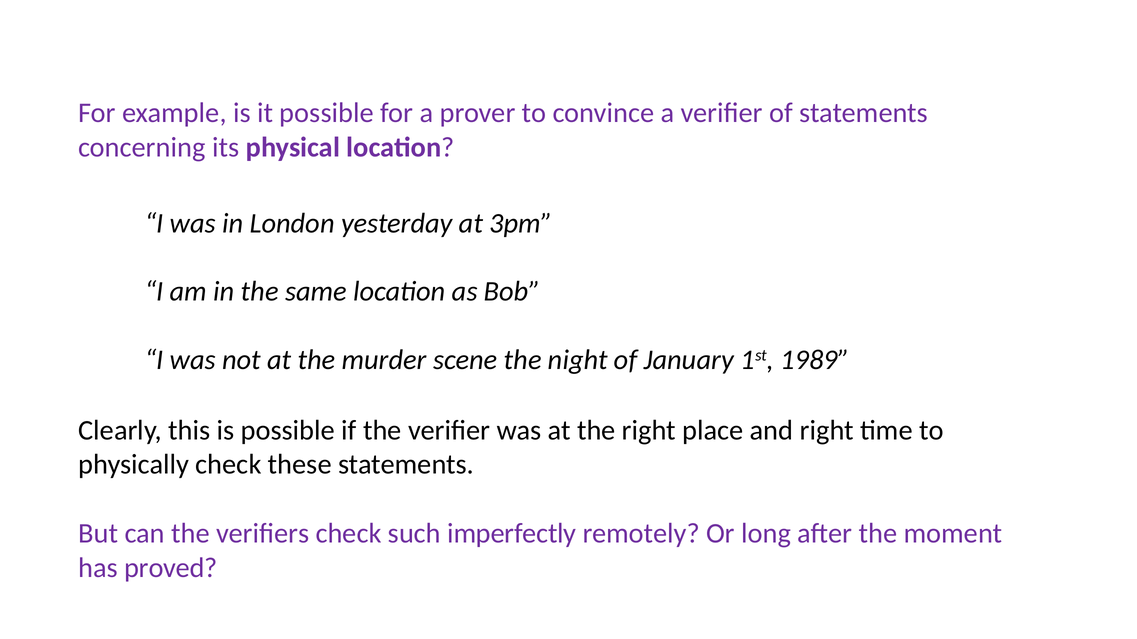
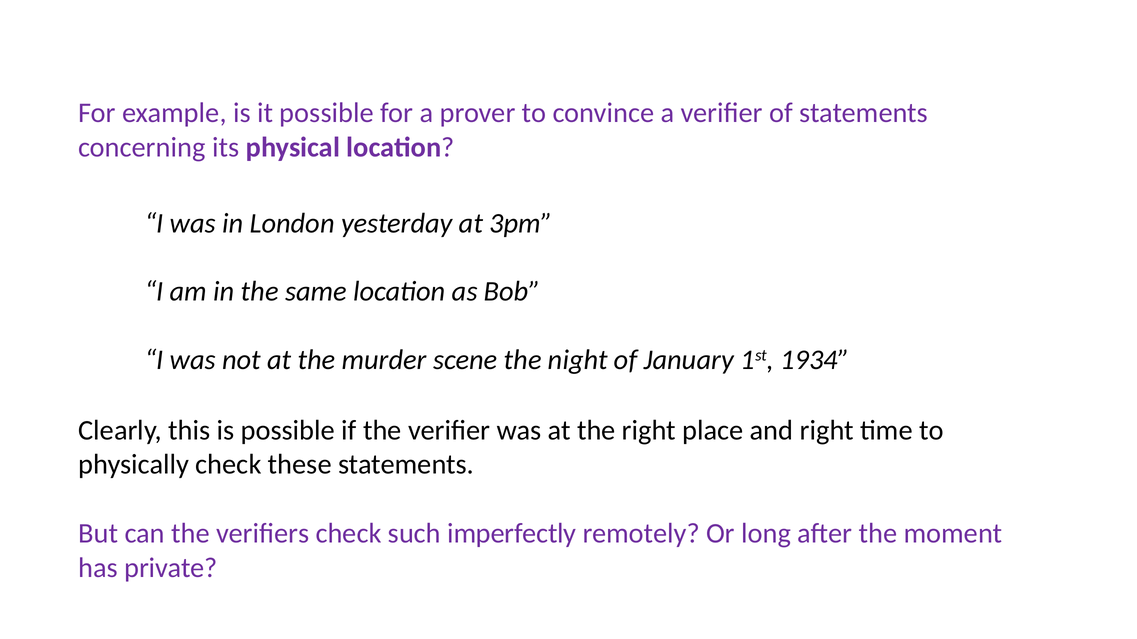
1989: 1989 -> 1934
proved: proved -> private
